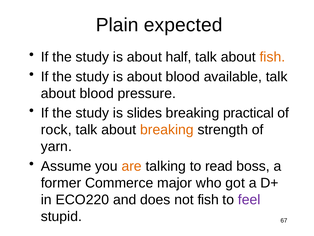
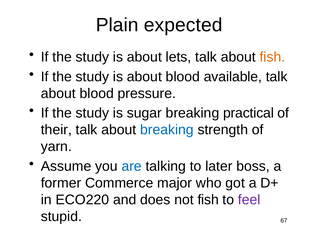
half: half -> lets
slides: slides -> sugar
rock: rock -> their
breaking at (167, 130) colour: orange -> blue
are colour: orange -> blue
read: read -> later
